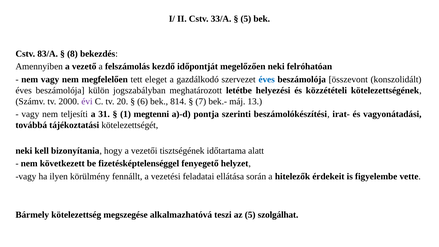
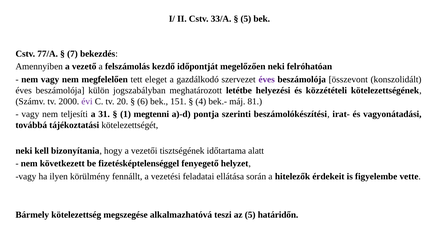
83/A: 83/A -> 77/A
8: 8 -> 7
éves at (267, 79) colour: blue -> purple
814: 814 -> 151
7: 7 -> 4
13: 13 -> 81
szolgálhat: szolgálhat -> határidőn
